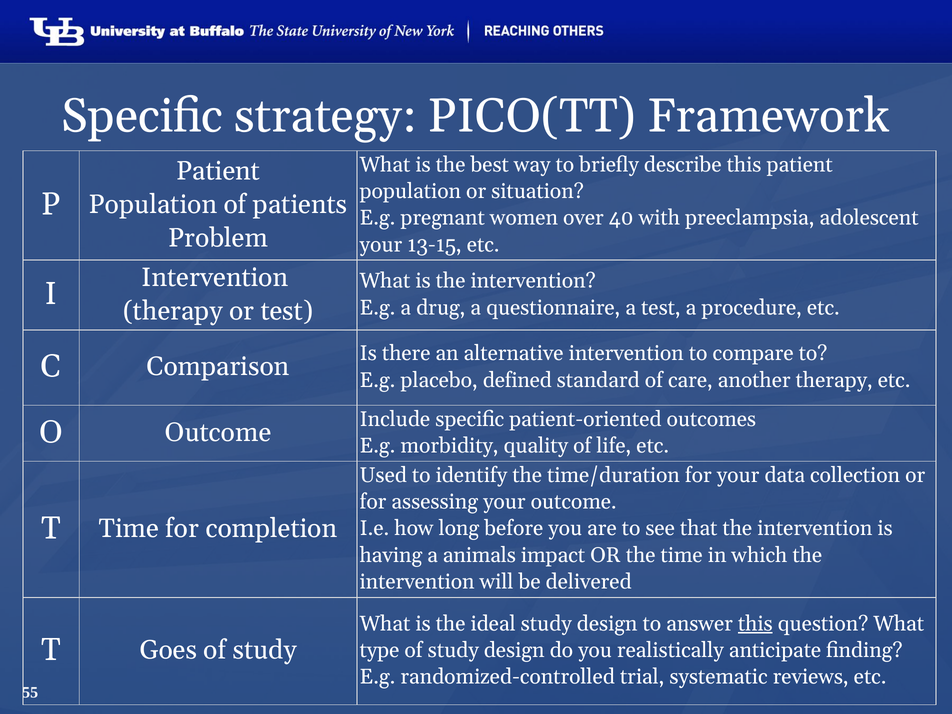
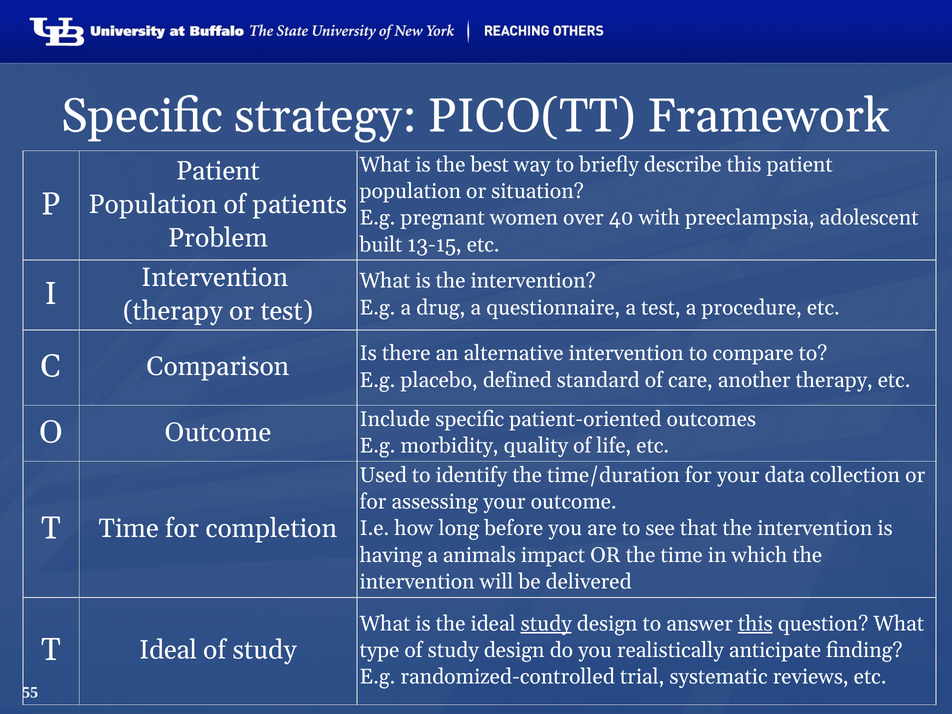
your at (381, 245): your -> built
study at (546, 624) underline: none -> present
T Goes: Goes -> Ideal
